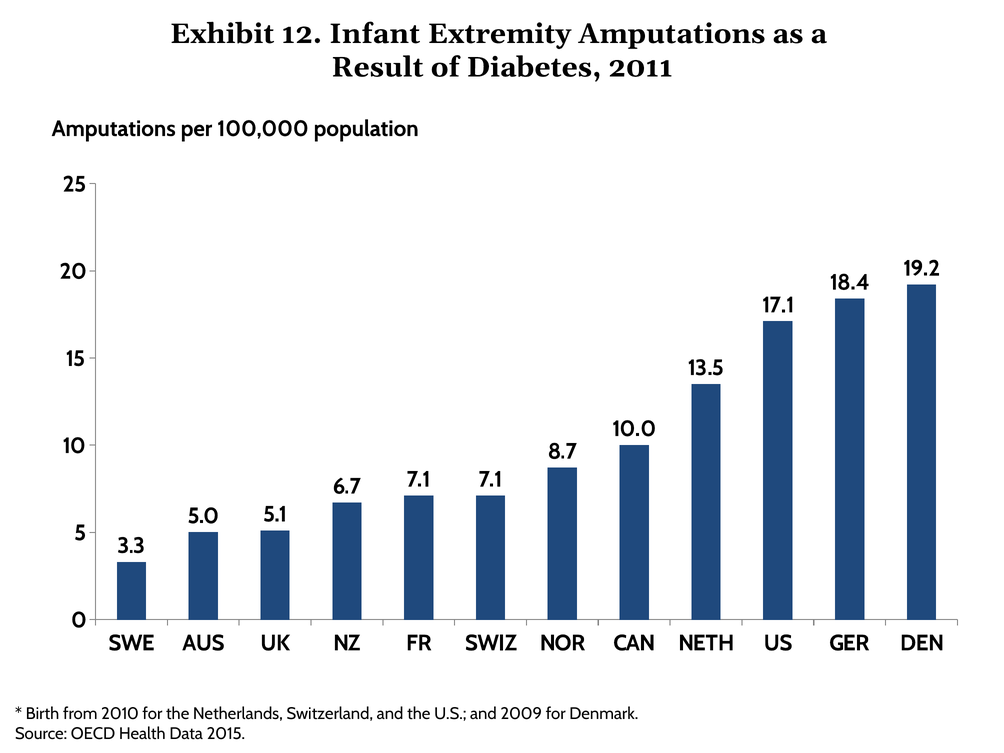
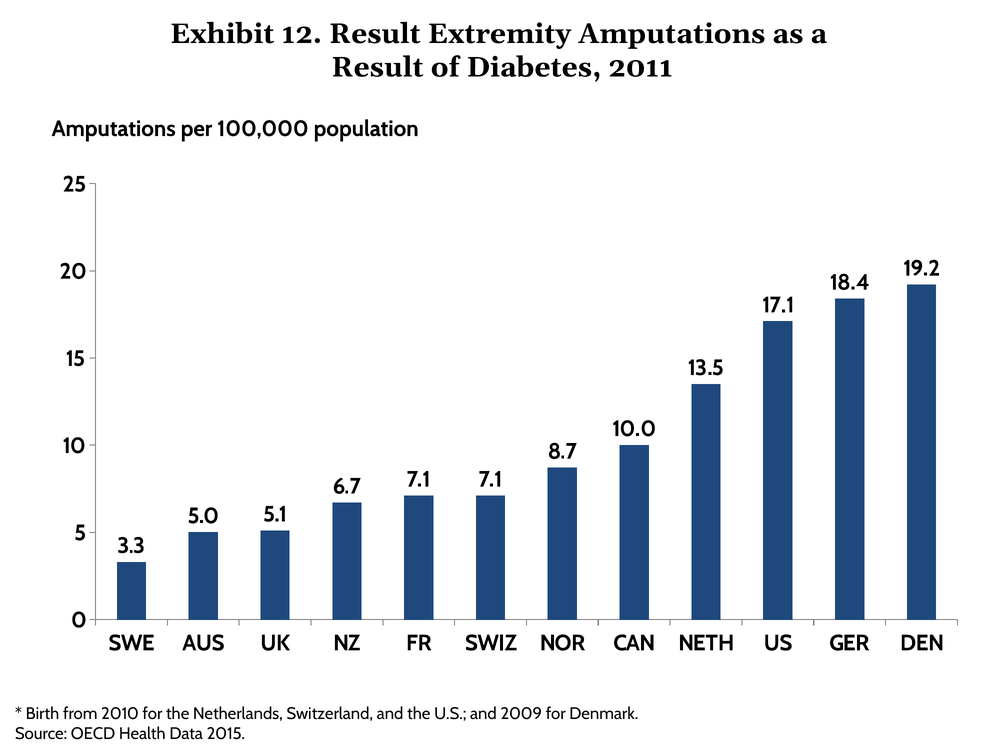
12 Infant: Infant -> Result
